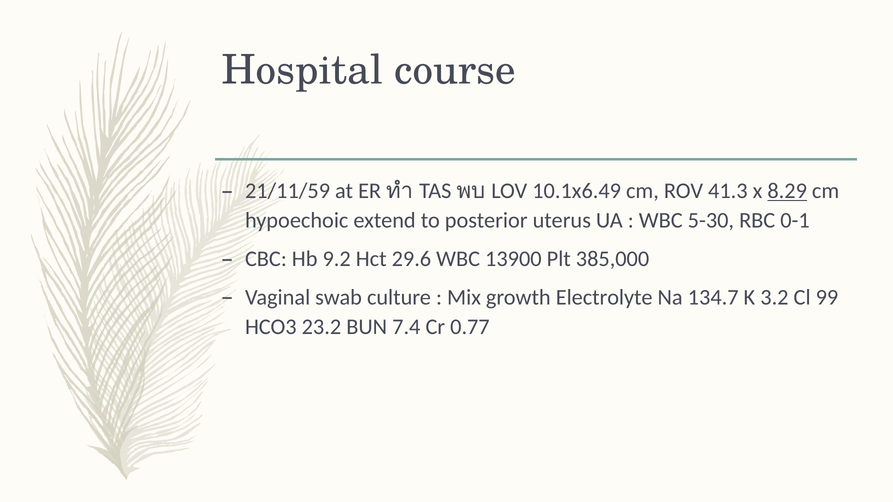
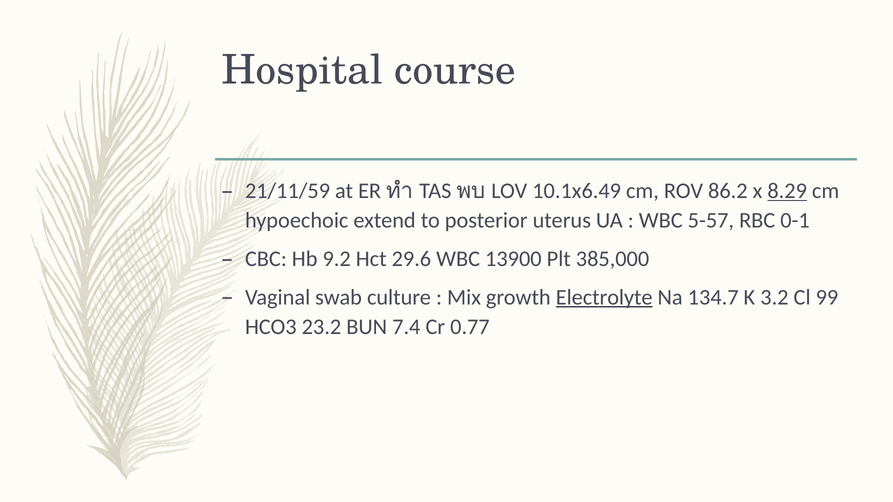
41.3: 41.3 -> 86.2
5-30: 5-30 -> 5-57
Electrolyte underline: none -> present
